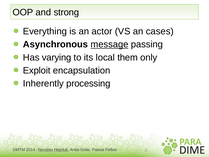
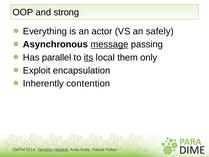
cases: cases -> safely
varying: varying -> parallel
its underline: none -> present
processing: processing -> contention
